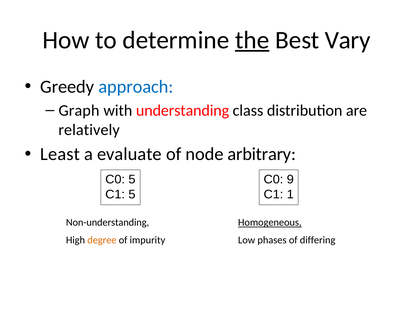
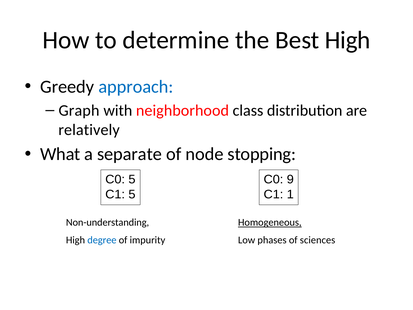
the underline: present -> none
Best Vary: Vary -> High
understanding: understanding -> neighborhood
Least: Least -> What
evaluate: evaluate -> separate
arbitrary: arbitrary -> stopping
degree colour: orange -> blue
differing: differing -> sciences
